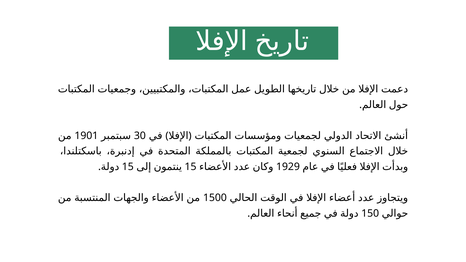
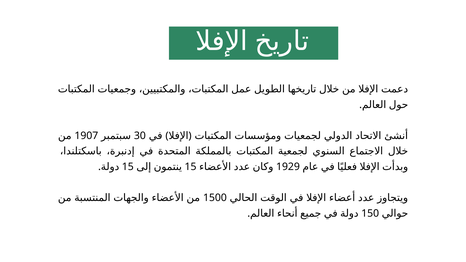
1901: 1901 -> 1907
